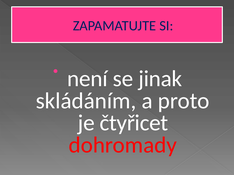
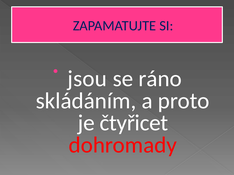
není: není -> jsou
jinak: jinak -> ráno
